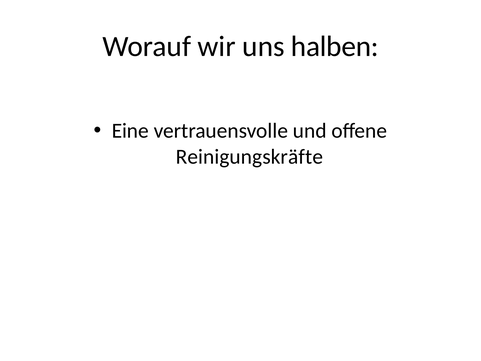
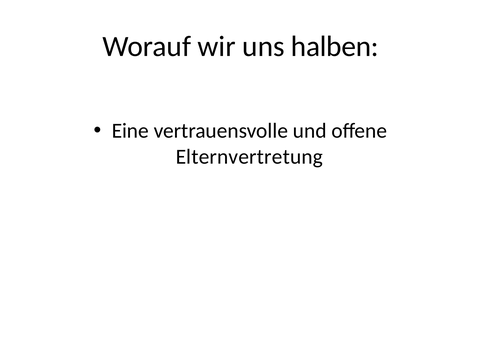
Reinigungskräfte: Reinigungskräfte -> Elternvertretung
